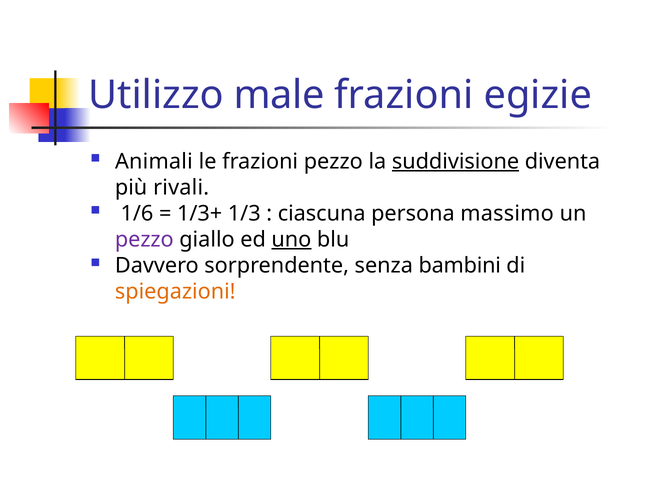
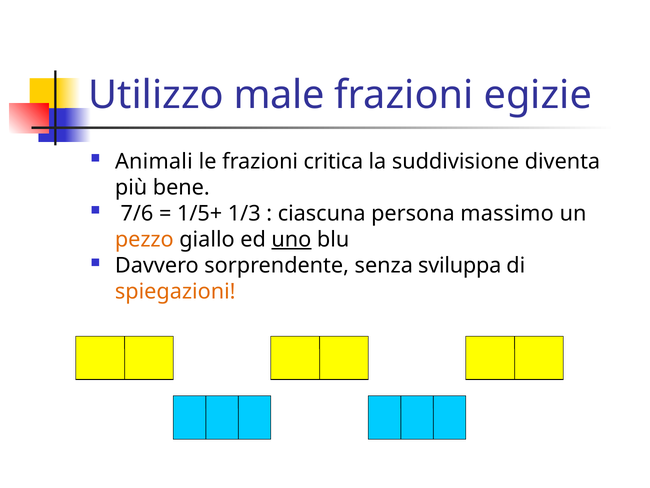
frazioni pezzo: pezzo -> critica
suddivisione underline: present -> none
rivali: rivali -> bene
1/6: 1/6 -> 7/6
1/3+: 1/3+ -> 1/5+
pezzo at (144, 239) colour: purple -> orange
bambini: bambini -> sviluppa
